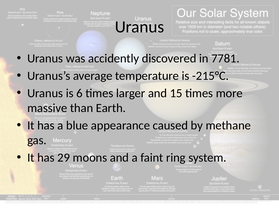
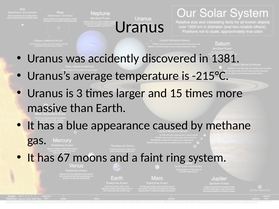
7781: 7781 -> 1381
6: 6 -> 3
29: 29 -> 67
